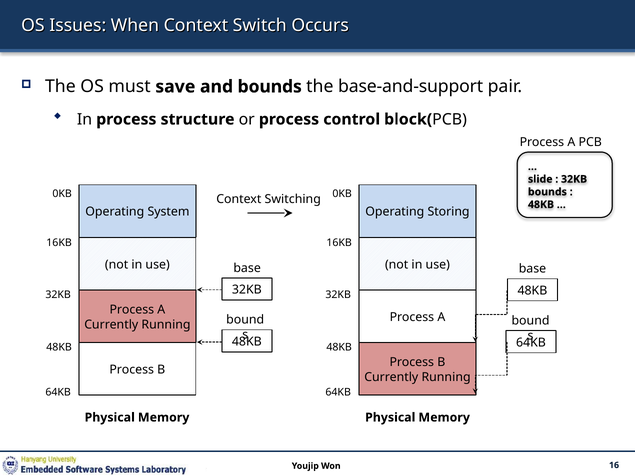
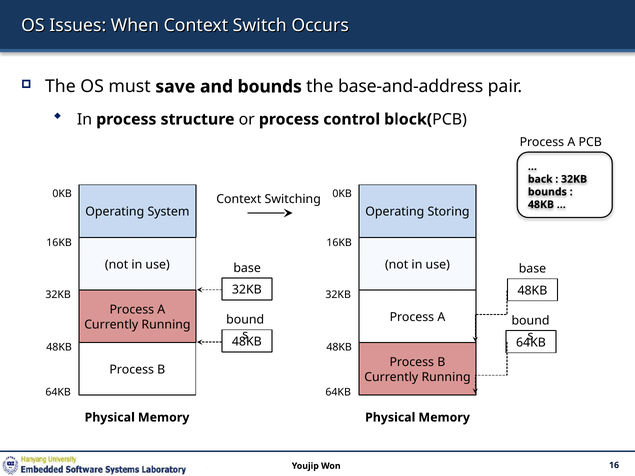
base-and-support: base-and-support -> base-and-address
slide: slide -> back
